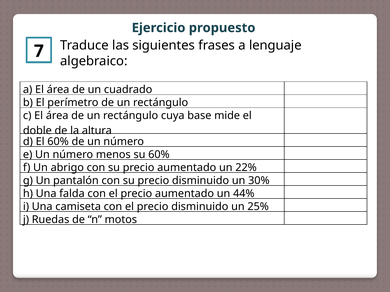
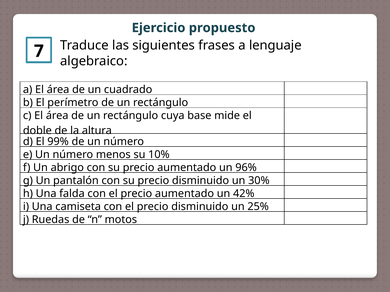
El 60%: 60% -> 99%
su 60%: 60% -> 10%
22%: 22% -> 96%
44%: 44% -> 42%
